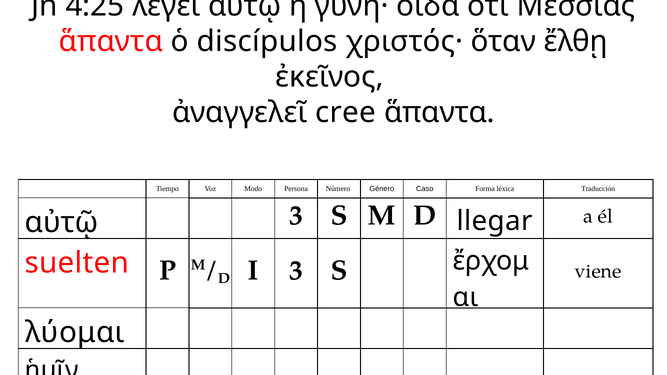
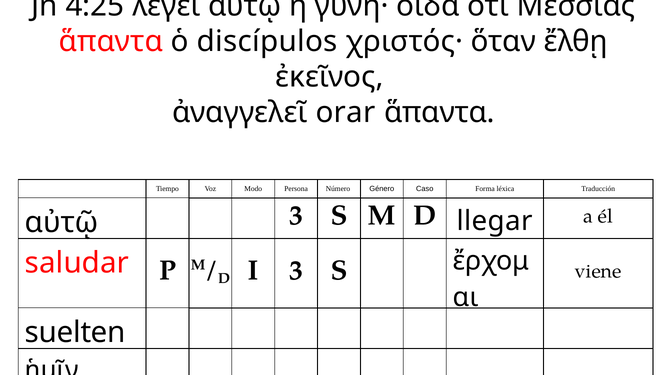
cree: cree -> orar
suelten: suelten -> saludar
λύομαι: λύομαι -> suelten
